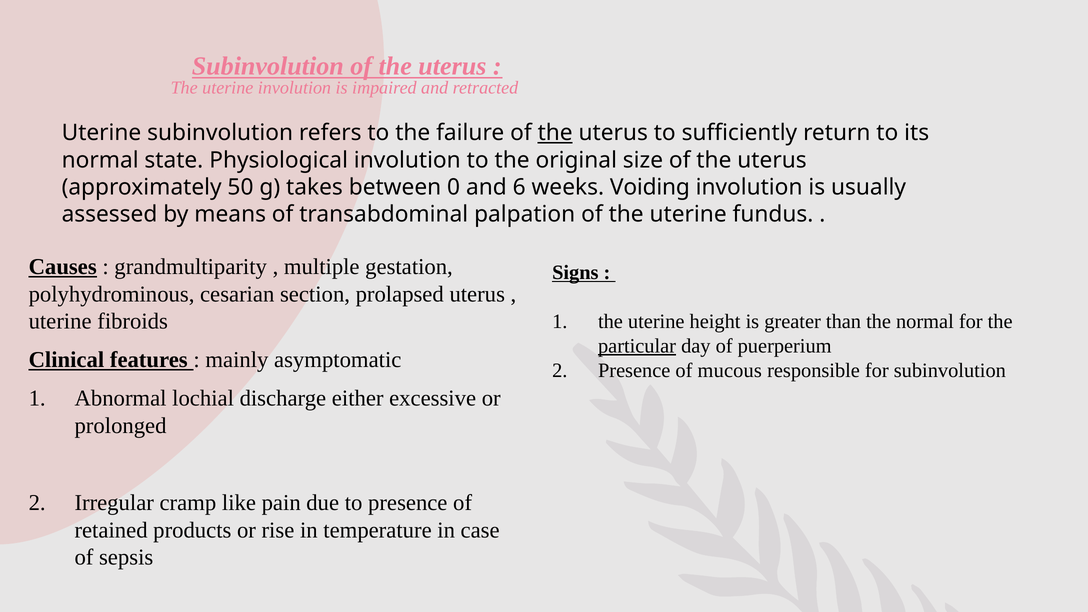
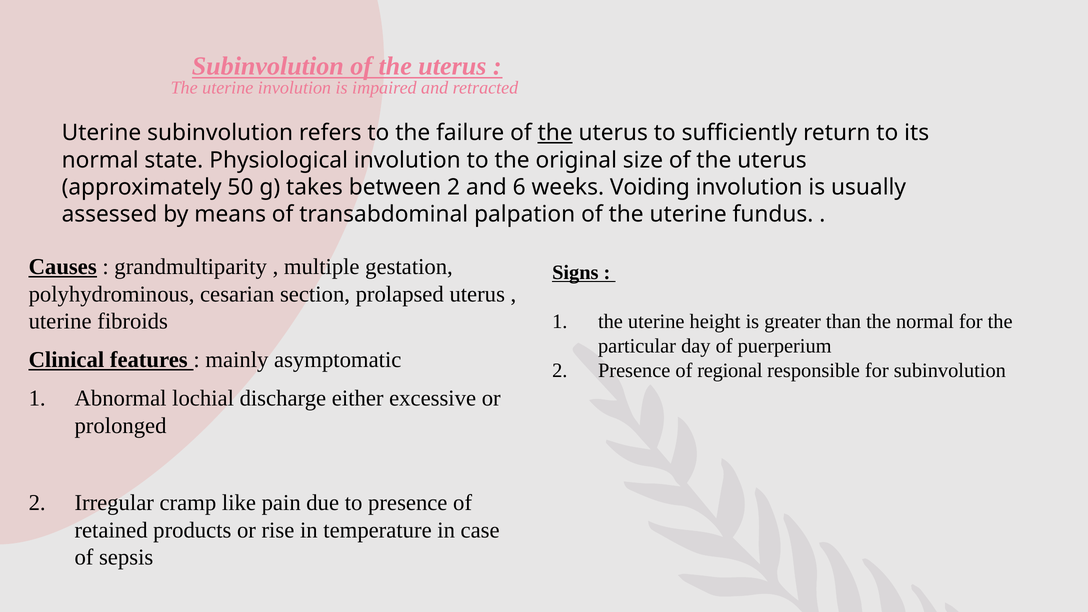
between 0: 0 -> 2
particular underline: present -> none
mucous: mucous -> regional
